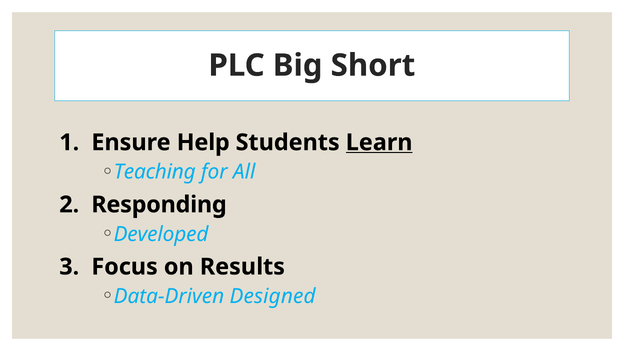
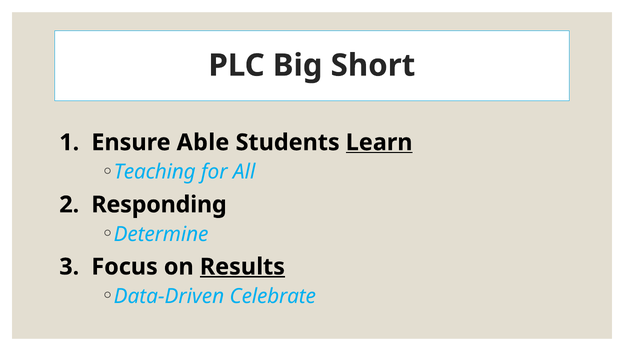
Help: Help -> Able
Developed: Developed -> Determine
Results underline: none -> present
Designed: Designed -> Celebrate
